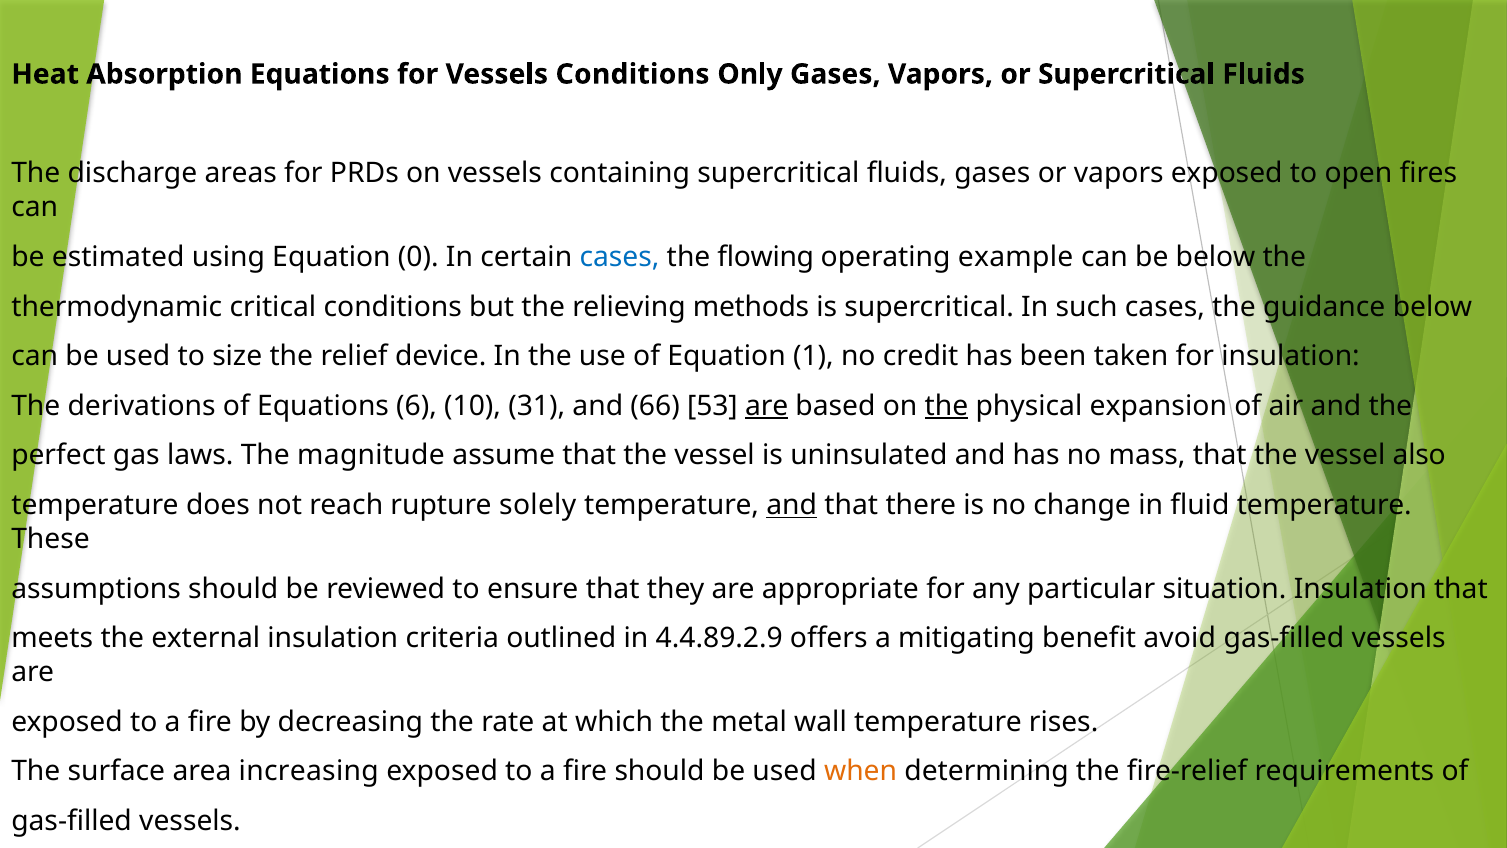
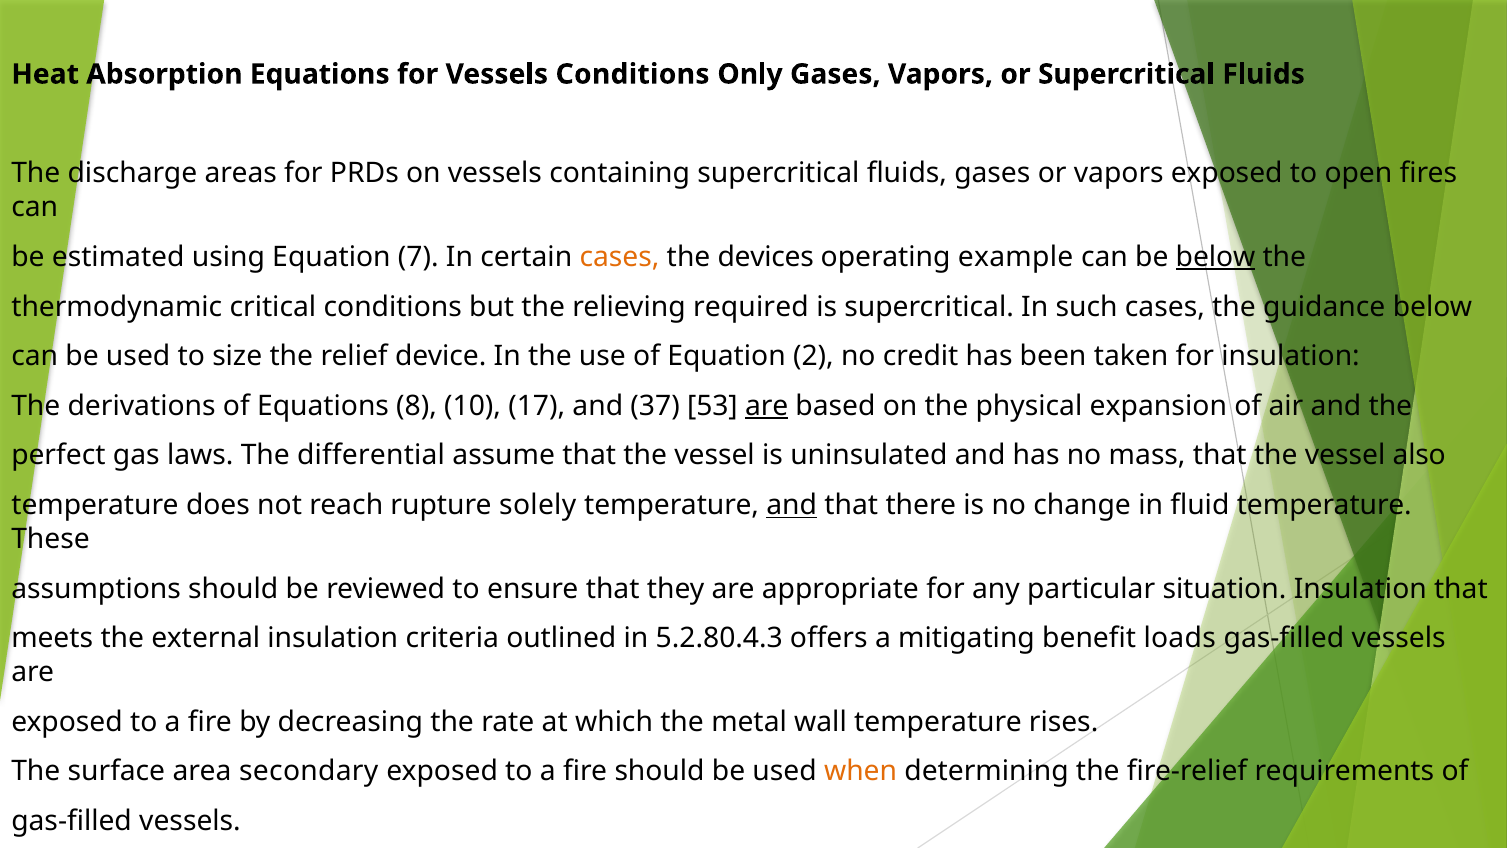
0: 0 -> 7
cases at (620, 257) colour: blue -> orange
flowing: flowing -> devices
below at (1215, 257) underline: none -> present
methods: methods -> required
1: 1 -> 2
6: 6 -> 8
31: 31 -> 17
66: 66 -> 37
the at (946, 406) underline: present -> none
magnitude: magnitude -> differential
4.4.89.2.9: 4.4.89.2.9 -> 5.2.80.4.3
avoid: avoid -> loads
increasing: increasing -> secondary
